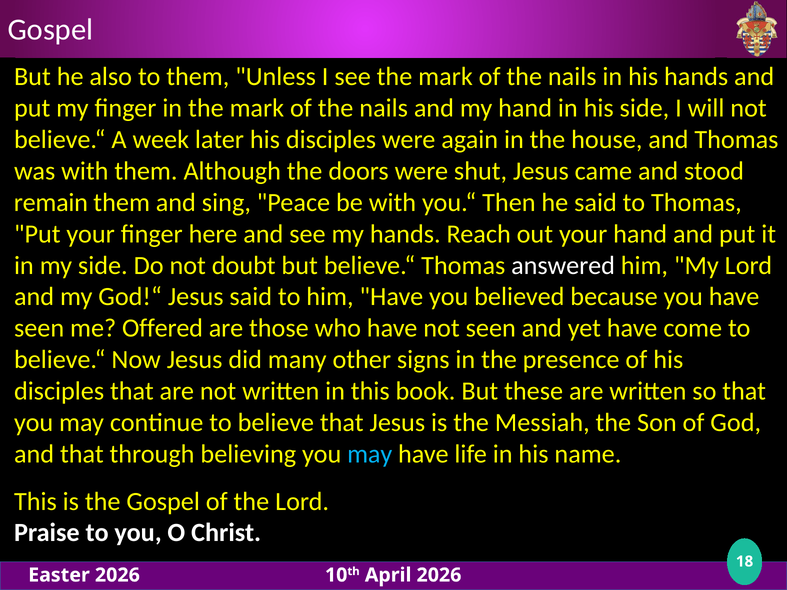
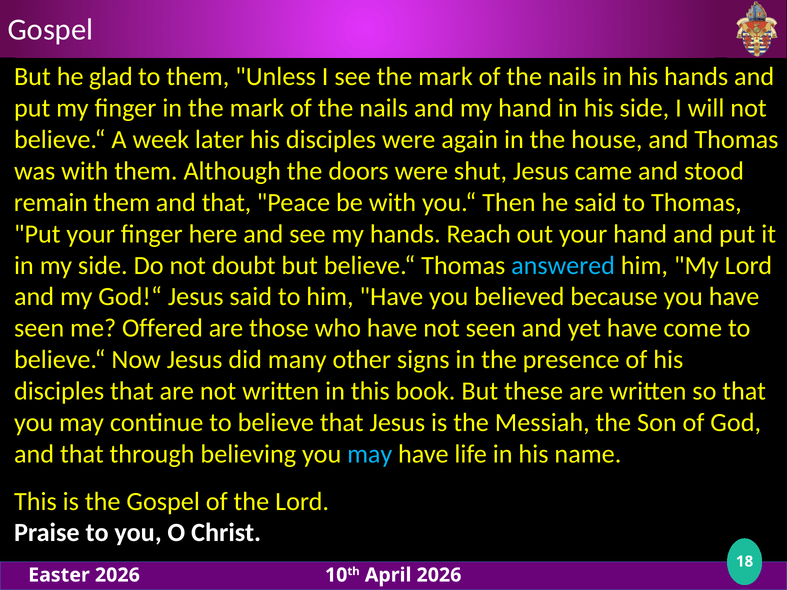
also: also -> glad
them and sing: sing -> that
answered colour: white -> light blue
